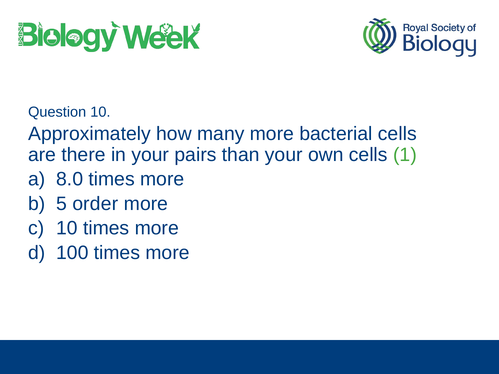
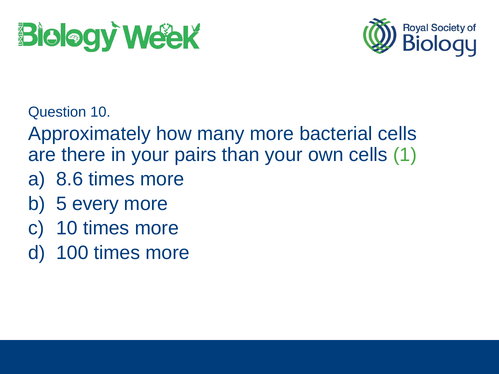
8.0: 8.0 -> 8.6
order: order -> every
